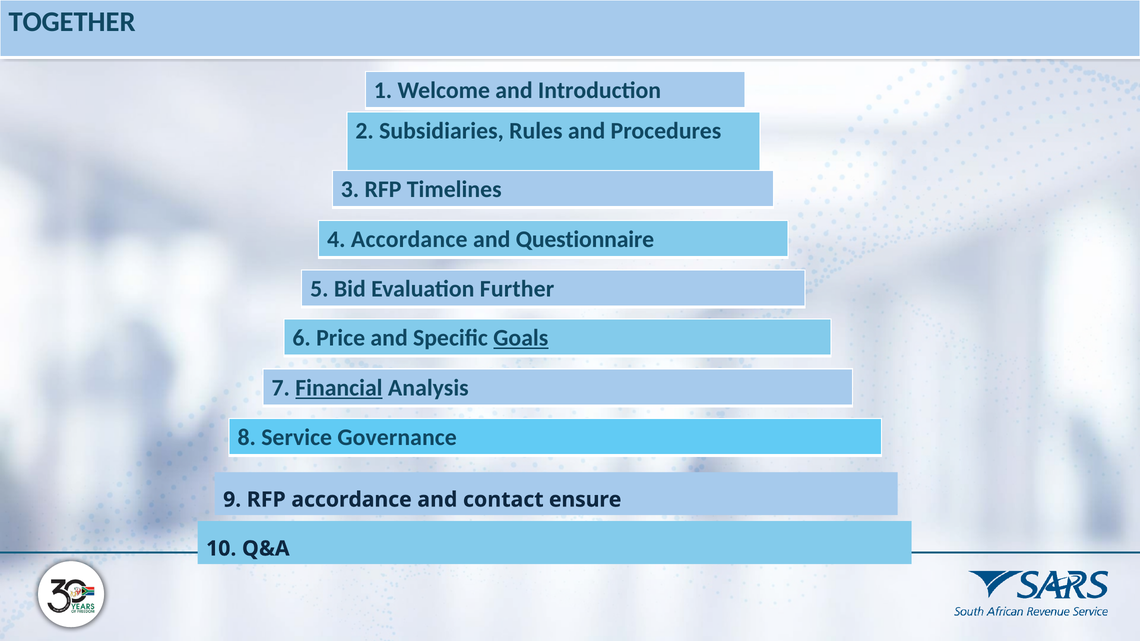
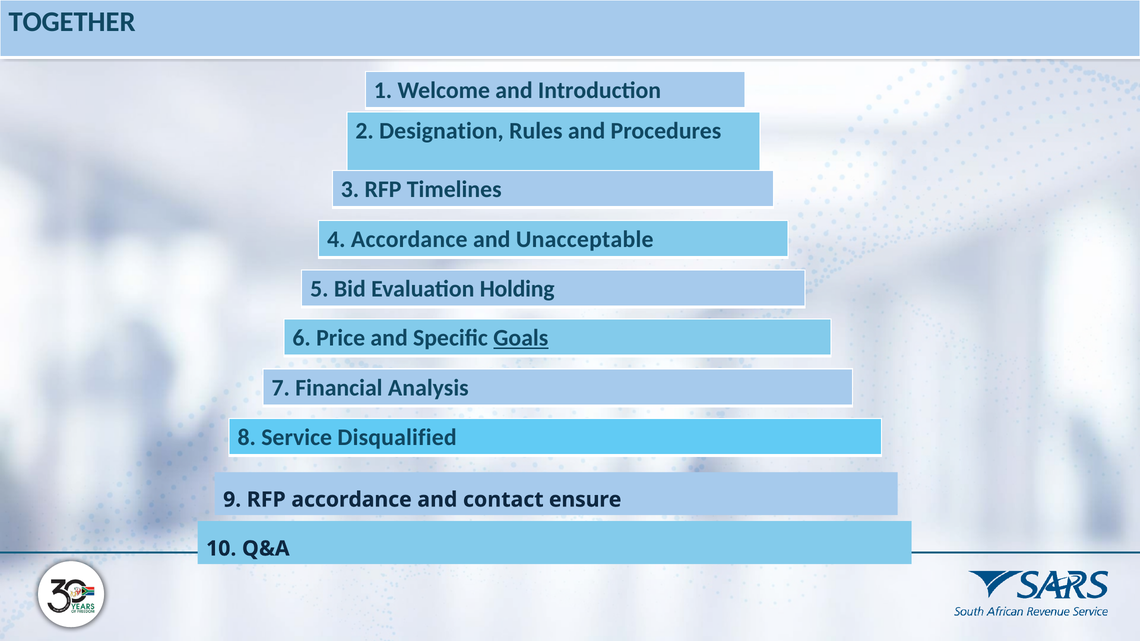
Subsidiaries: Subsidiaries -> Designation
Questionnaire: Questionnaire -> Unacceptable
Further: Further -> Holding
Financial underline: present -> none
Governance: Governance -> Disqualified
